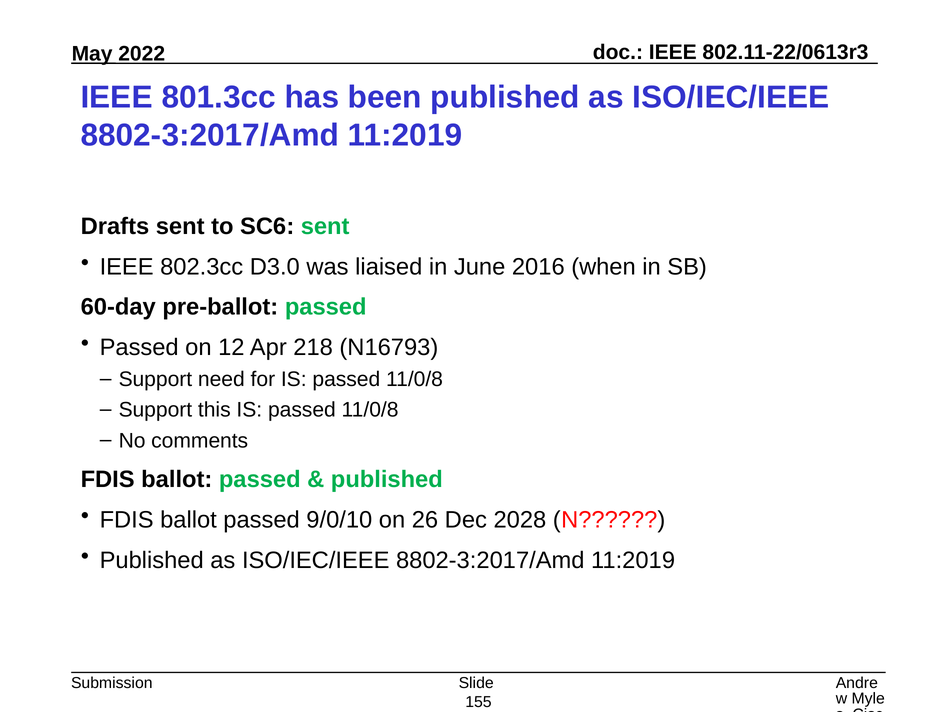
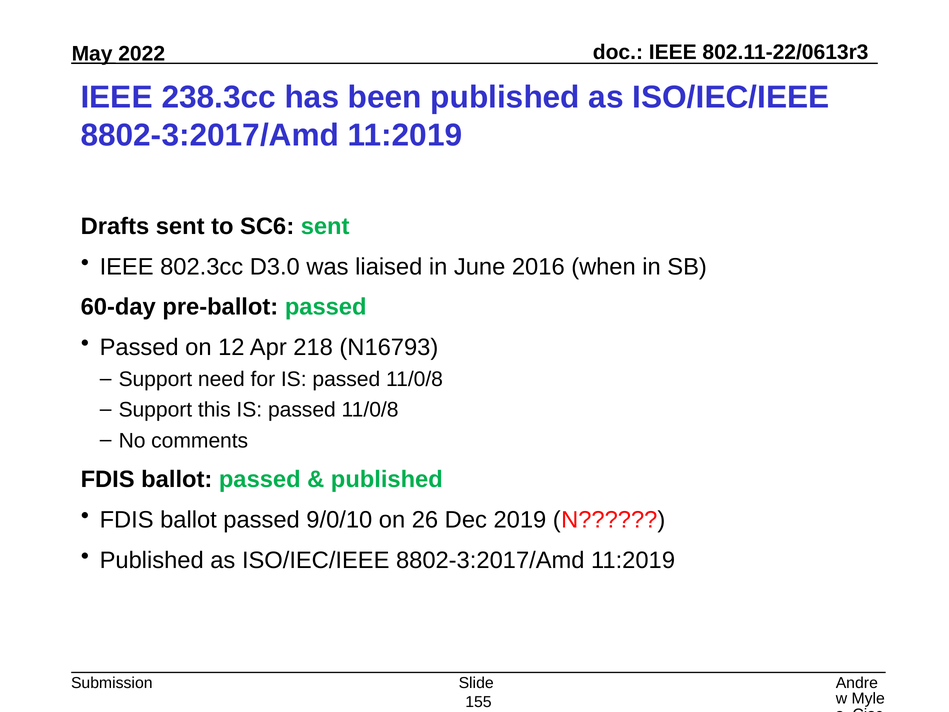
801.3cc: 801.3cc -> 238.3cc
2028: 2028 -> 2019
